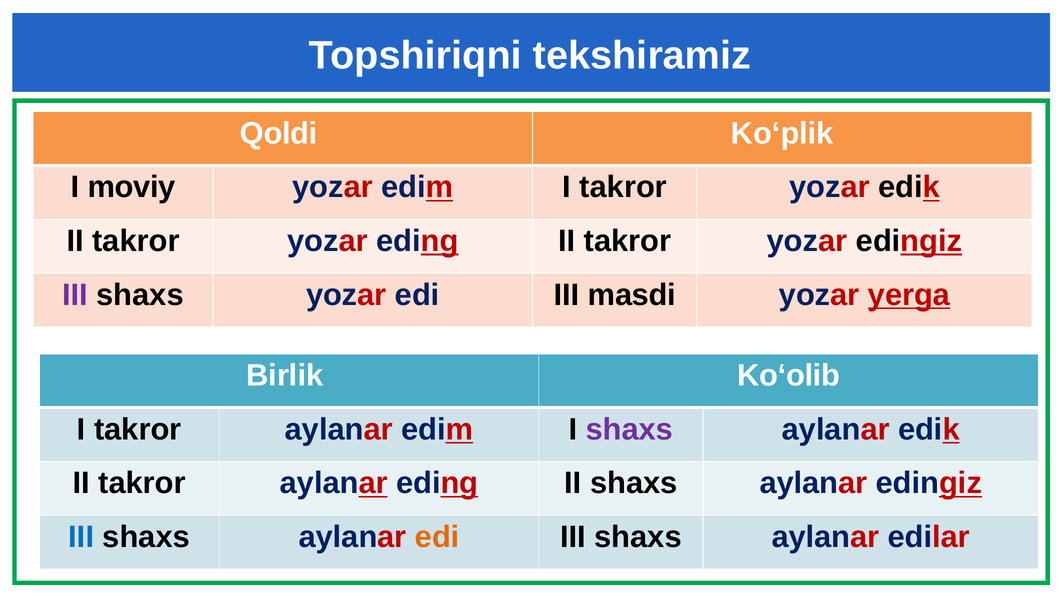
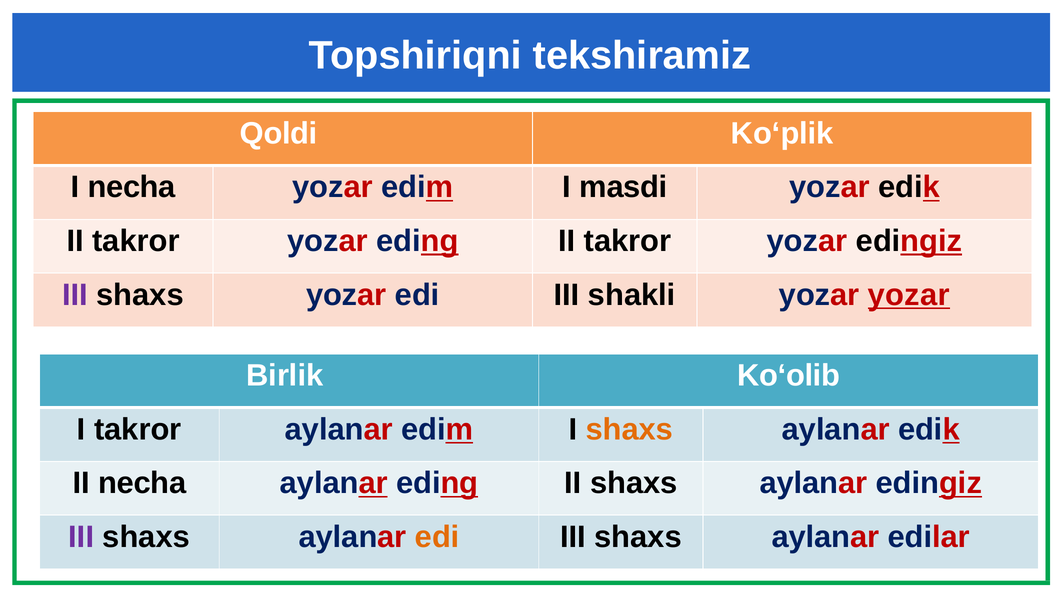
I moviy: moviy -> necha
edim I takror: takror -> masdi
masdi: masdi -> shakli
yozar yerga: yerga -> yozar
shaxs at (629, 429) colour: purple -> orange
takror at (142, 483): takror -> necha
III at (81, 537) colour: blue -> purple
